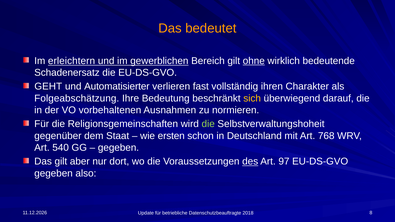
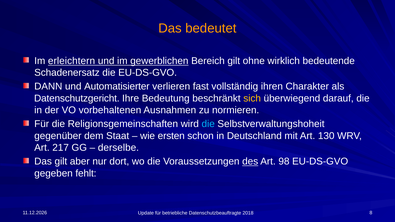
ohne underline: present -> none
GEHT: GEHT -> DANN
Folgeabschätzung: Folgeabschätzung -> Datenschutzgericht
die at (208, 124) colour: light green -> light blue
768: 768 -> 130
540: 540 -> 217
gegeben at (118, 148): gegeben -> derselbe
97: 97 -> 98
also: also -> fehlt
